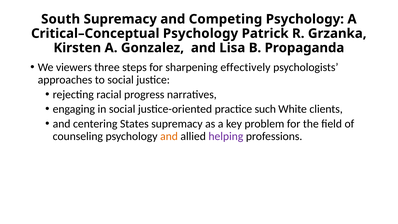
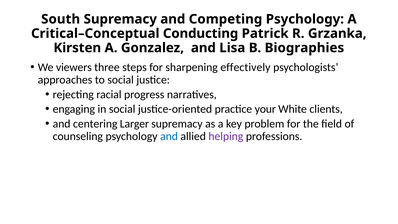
Critical–Conceptual Psychology: Psychology -> Conducting
Propaganda: Propaganda -> Biographies
such: such -> your
States: States -> Larger
and at (169, 136) colour: orange -> blue
